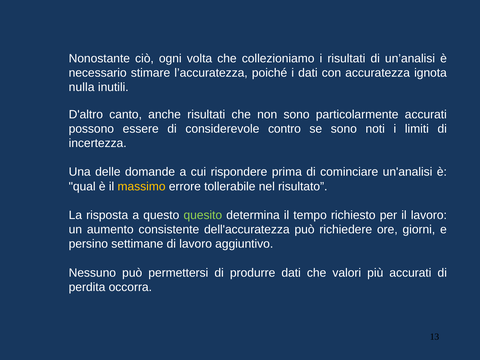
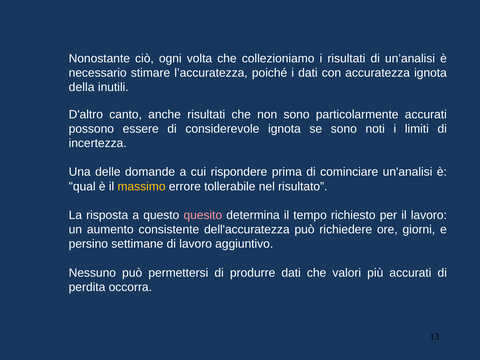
nulla: nulla -> della
considerevole contro: contro -> ignota
quesito colour: light green -> pink
